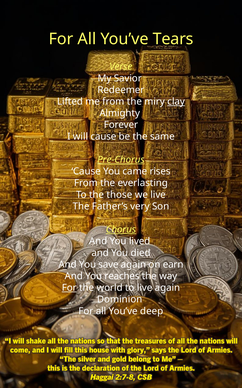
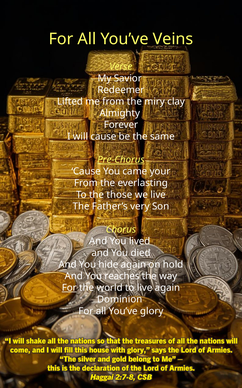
Tears: Tears -> Veins
clay underline: present -> none
rises: rises -> your
Chorus underline: present -> none
save: save -> hide
earn: earn -> hold
deep: deep -> glory
